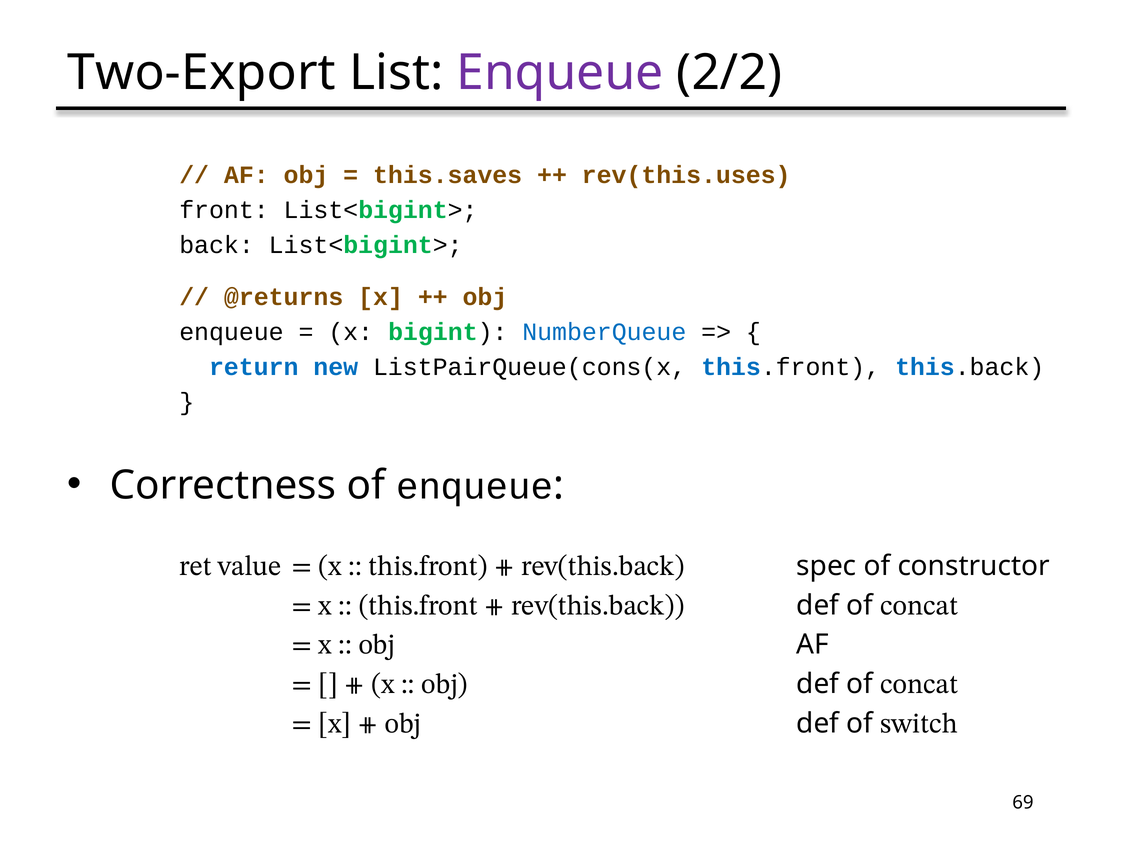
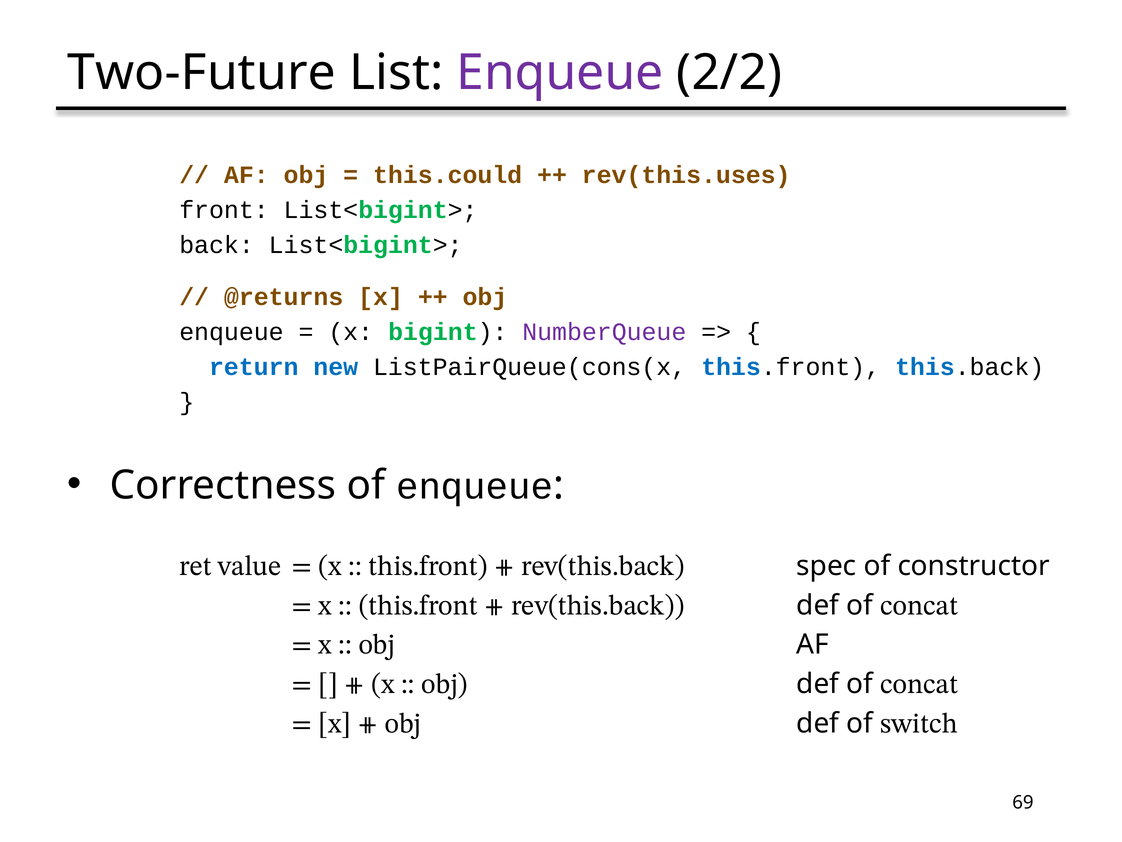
Two-Export: Two-Export -> Two-Future
this.saves: this.saves -> this.could
NumberQueue colour: blue -> purple
